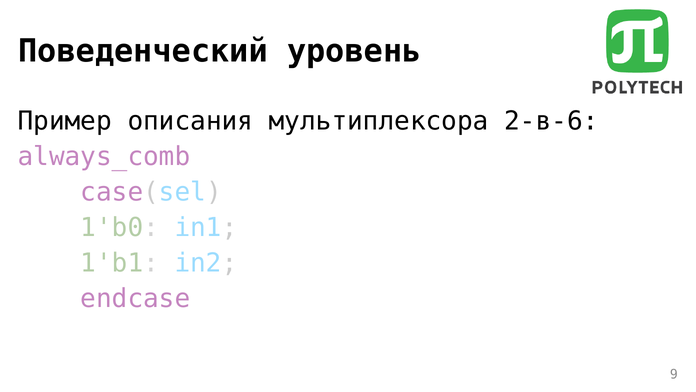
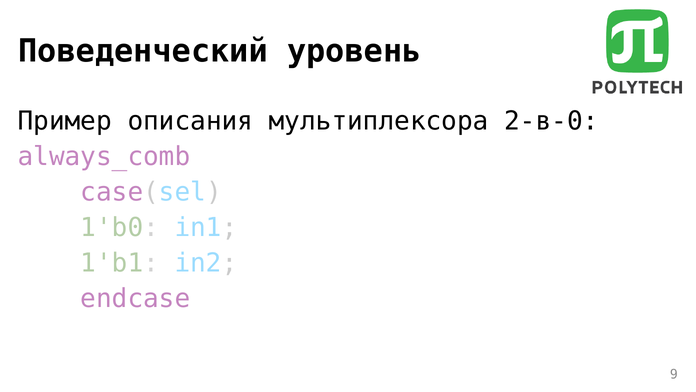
2-в-6: 2-в-6 -> 2-в-0
